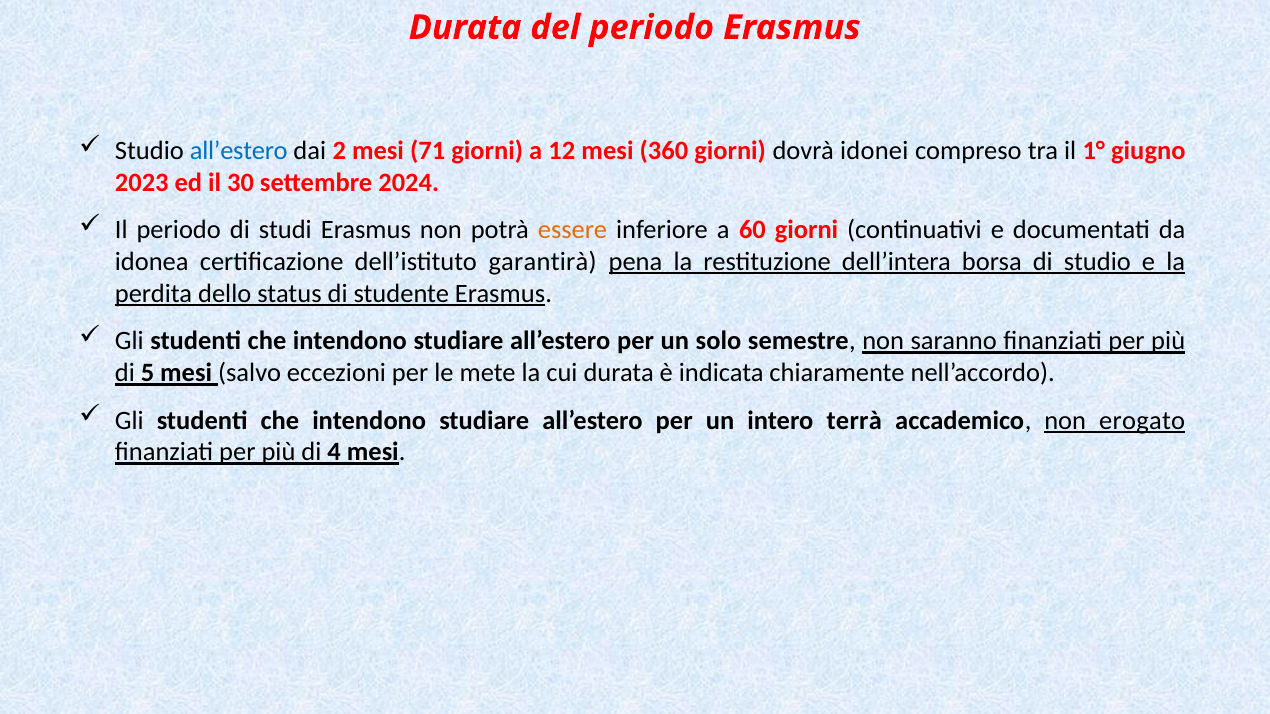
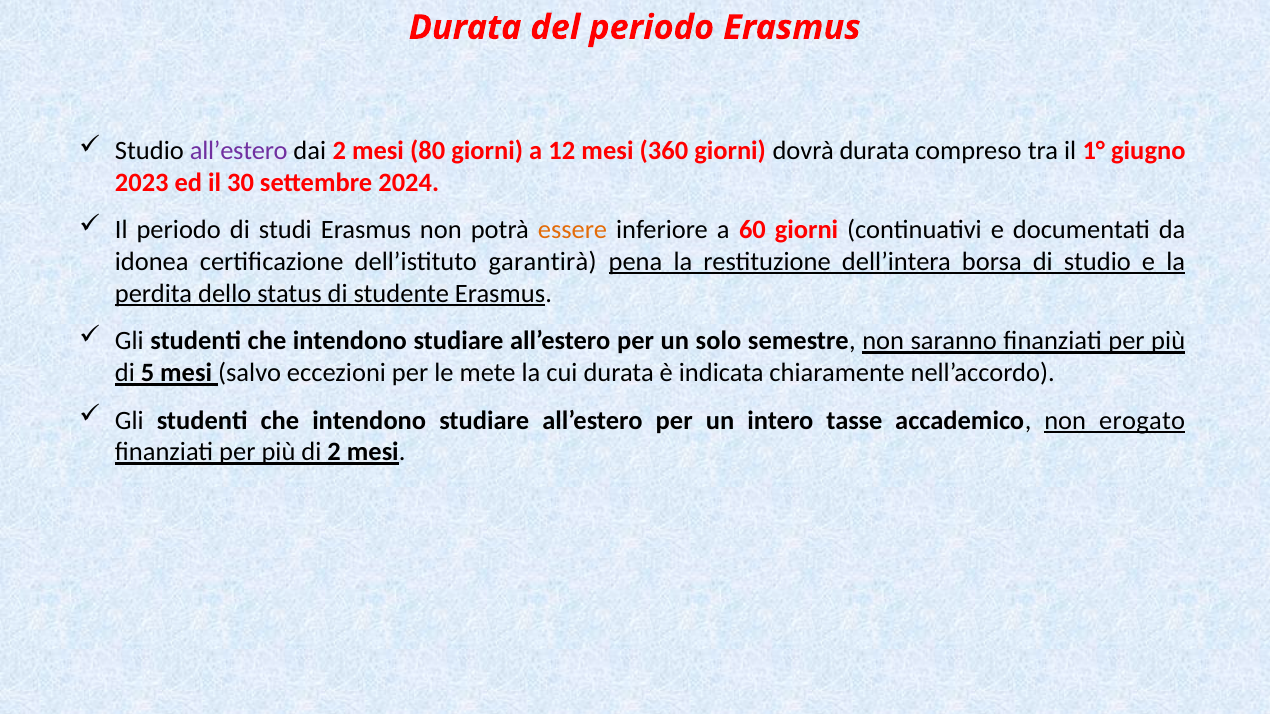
all’estero at (239, 151) colour: blue -> purple
71: 71 -> 80
dovrà idonei: idonei -> durata
terrà: terrà -> tasse
di 4: 4 -> 2
